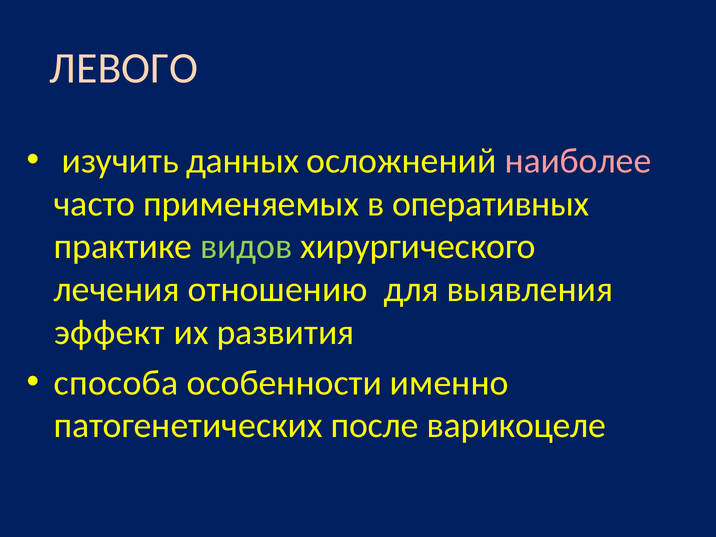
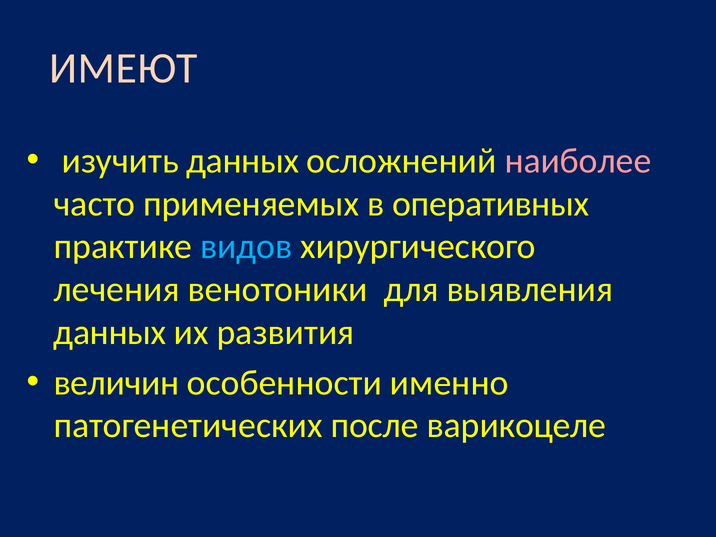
ЛЕВОГО: ЛЕВОГО -> ИМЕЮТ
видов colour: light green -> light blue
отношению: отношению -> венотоники
эффект at (110, 333): эффект -> данных
способа: способа -> величин
